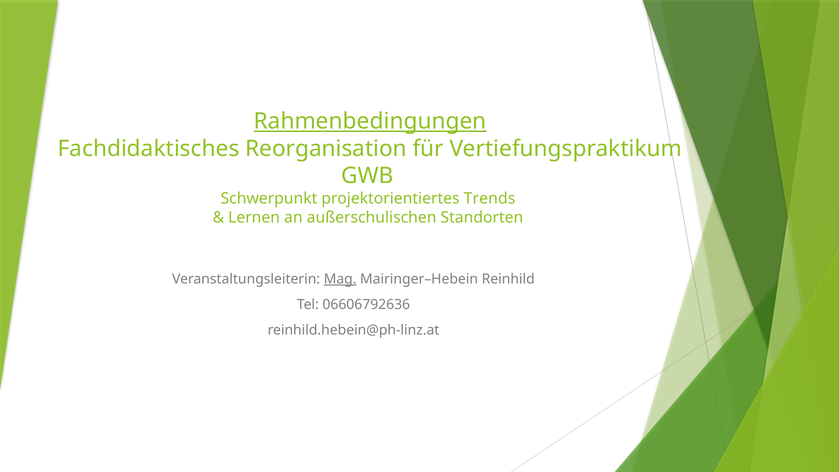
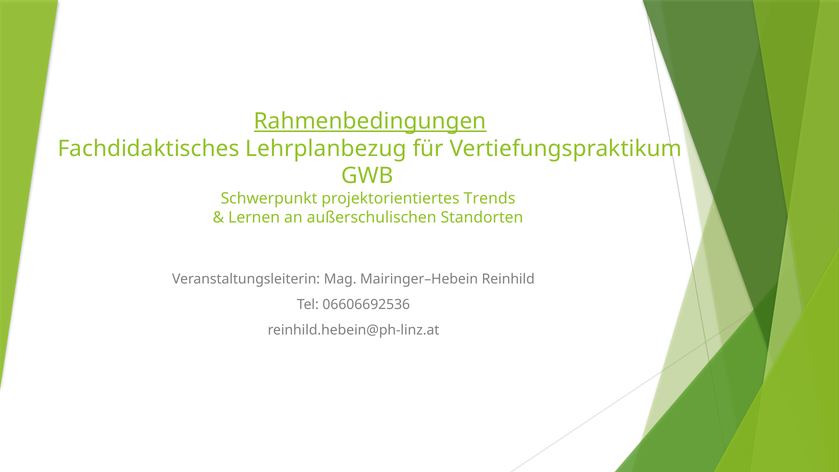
Reorganisation: Reorganisation -> Lehrplanbezug
Mag underline: present -> none
06606792636: 06606792636 -> 06606692536
